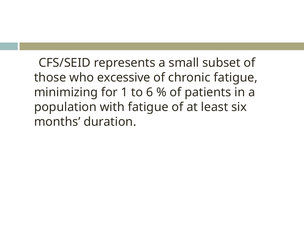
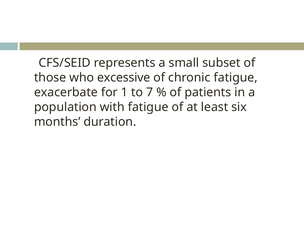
minimizing: minimizing -> exacerbate
6: 6 -> 7
